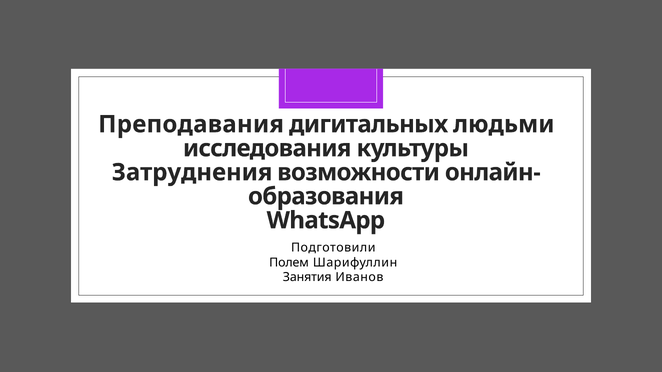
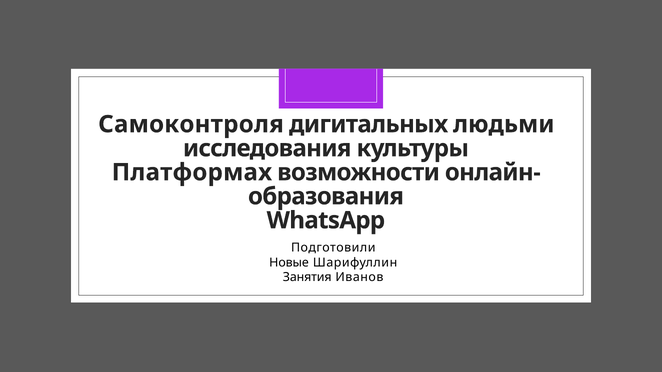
Преподавания: Преподавания -> Самоконтроля
Затруднения: Затруднения -> Платформах
Полем: Полем -> Новые
